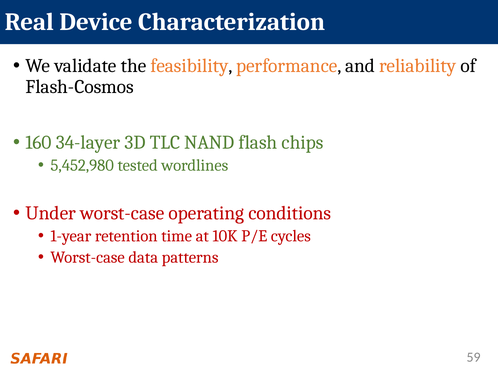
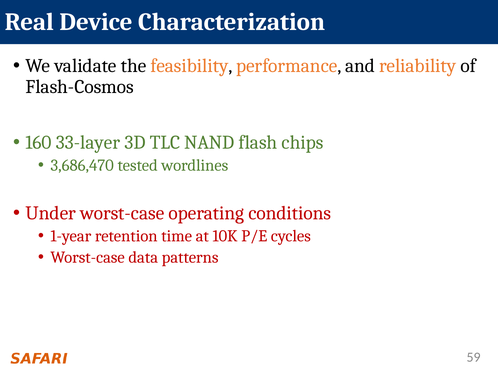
34-layer: 34-layer -> 33-layer
5,452,980: 5,452,980 -> 3,686,470
